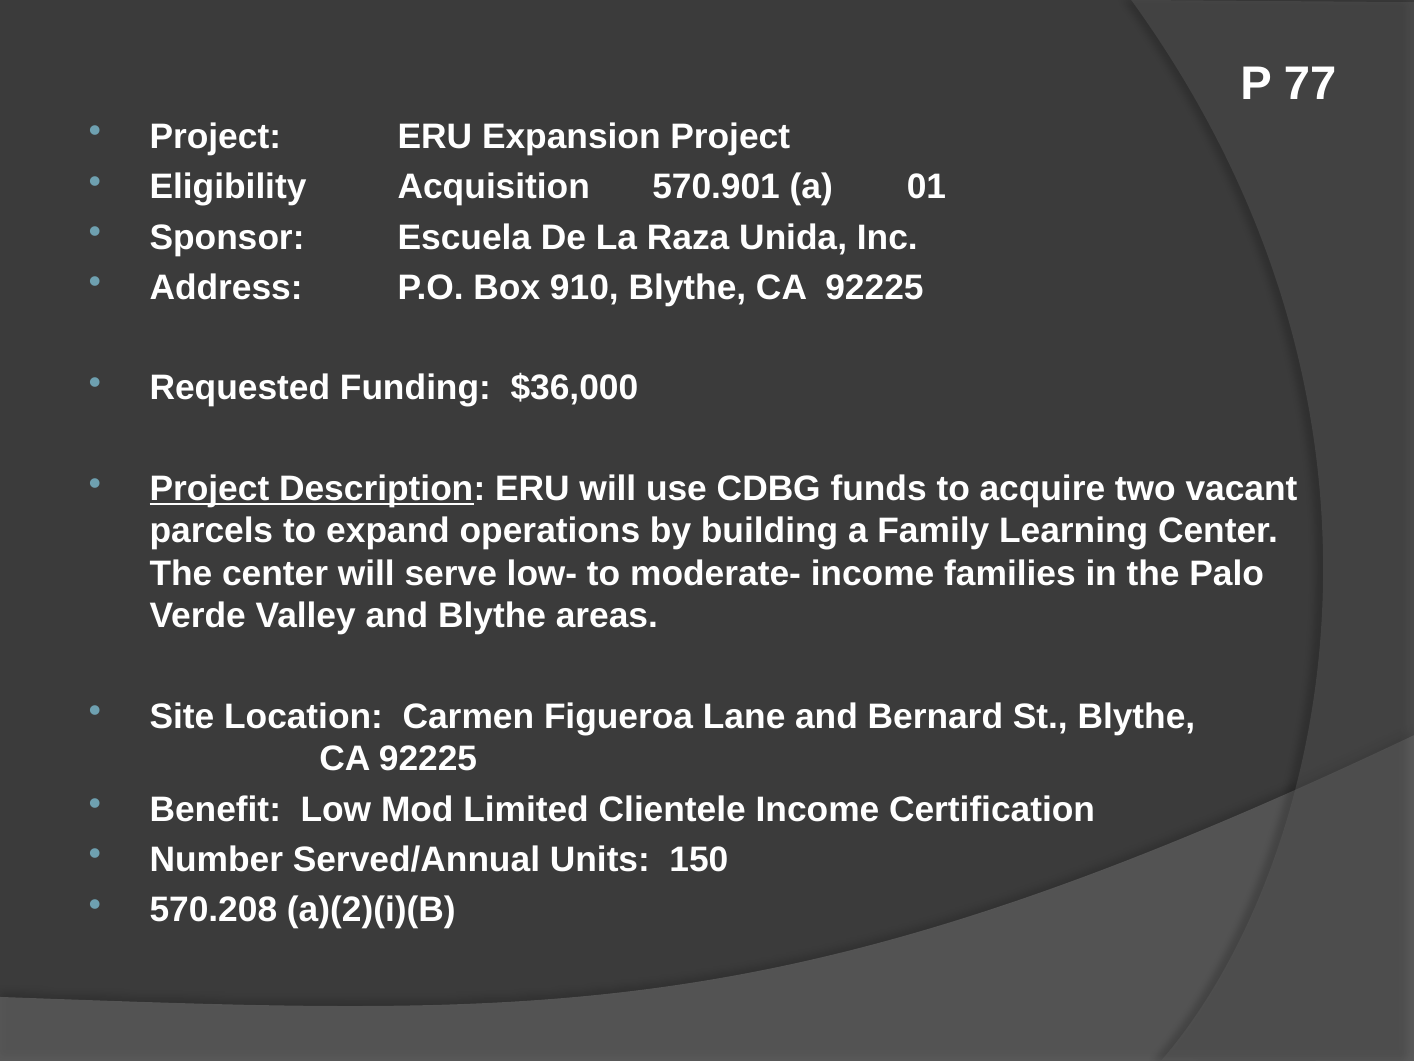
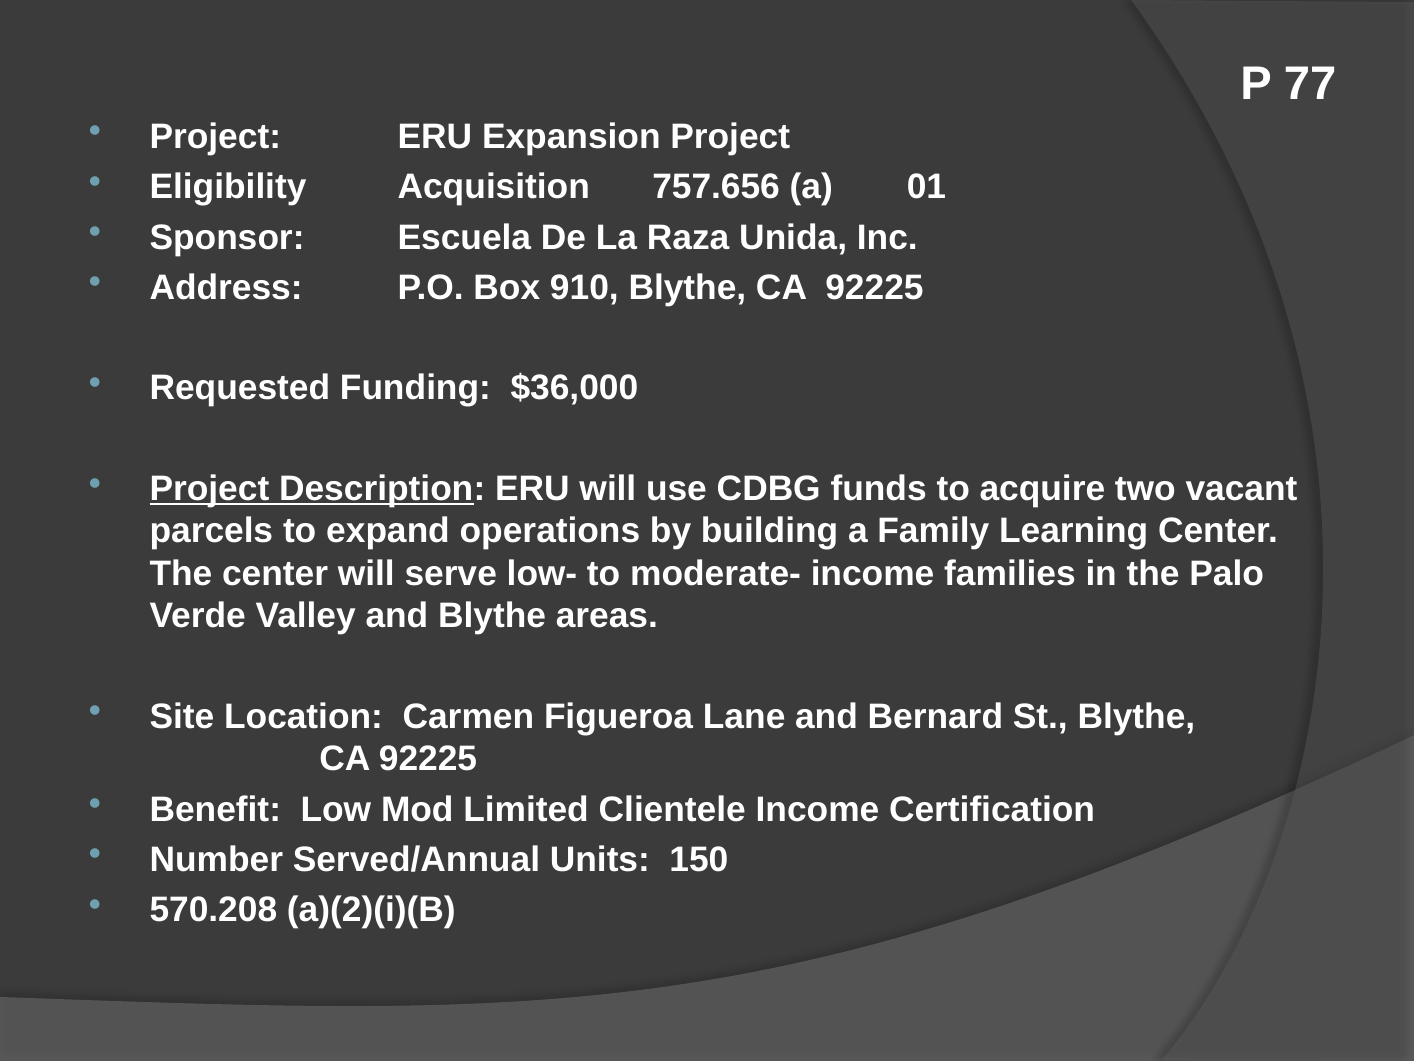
570.901: 570.901 -> 757.656
